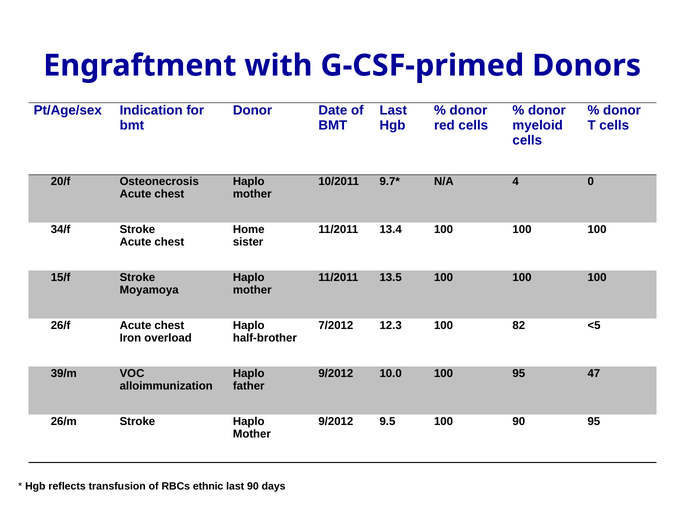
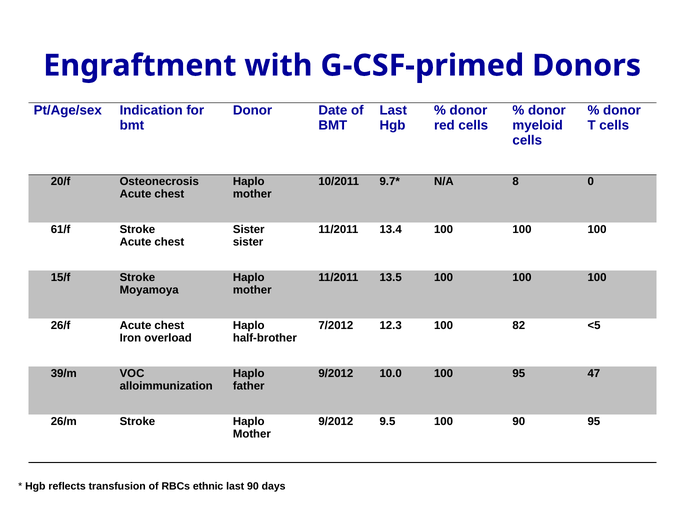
4: 4 -> 8
34/f: 34/f -> 61/f
Home at (249, 229): Home -> Sister
